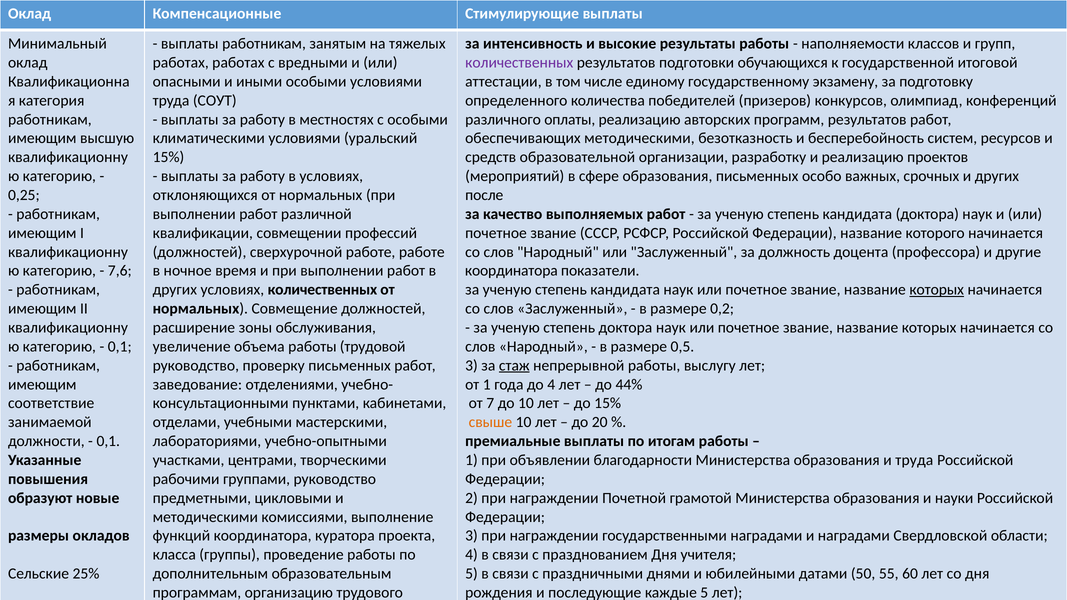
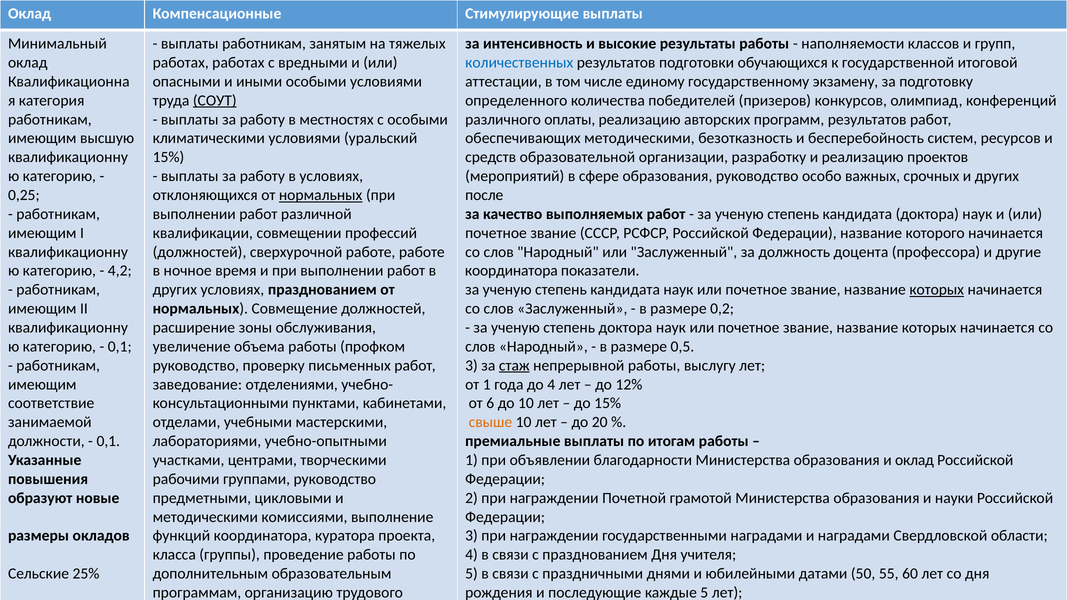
количественных at (519, 63) colour: purple -> blue
СОУТ underline: none -> present
образования письменных: письменных -> руководство
нормальных at (321, 195) underline: none -> present
7,6: 7,6 -> 4,2
условиях количественных: количественных -> празднованием
работы трудовой: трудовой -> профком
44%: 44% -> 12%
от 7: 7 -> 6
и труда: труда -> оклад
